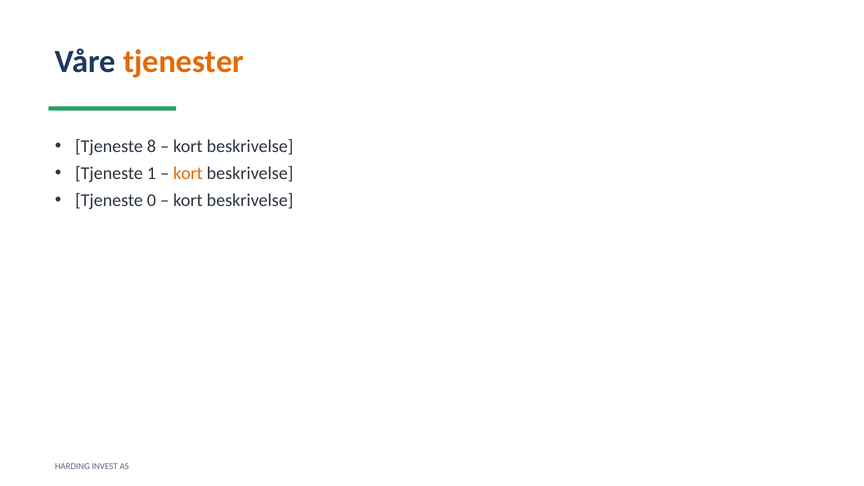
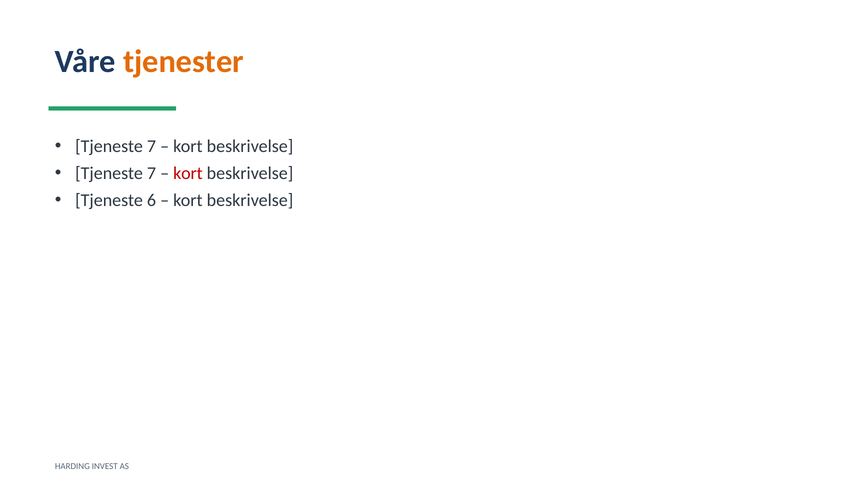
8 at (151, 146): 8 -> 7
1 at (151, 173): 1 -> 7
kort at (188, 173) colour: orange -> red
0: 0 -> 6
